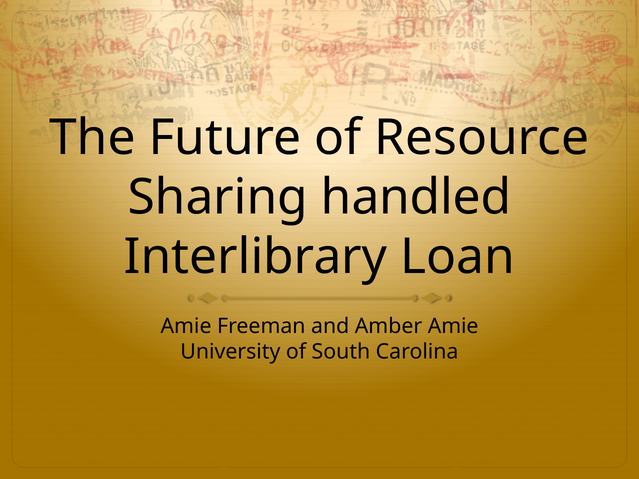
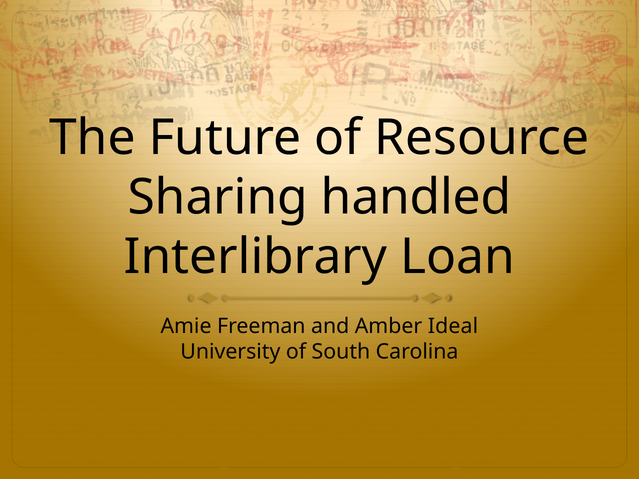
Amber Amie: Amie -> Ideal
